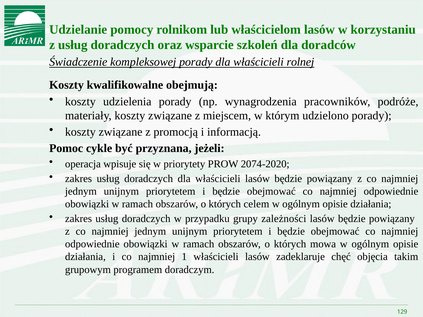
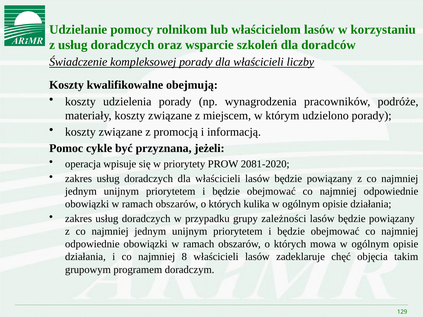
rolnej: rolnej -> liczby
2074-2020: 2074-2020 -> 2081-2020
celem: celem -> kulika
1: 1 -> 8
